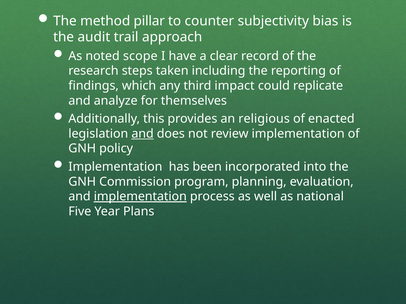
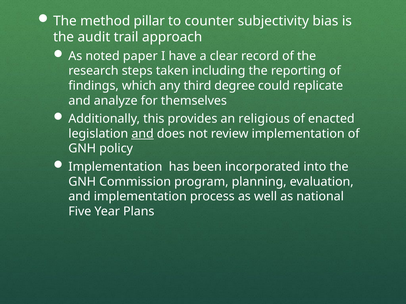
scope: scope -> paper
impact: impact -> degree
implementation at (140, 197) underline: present -> none
